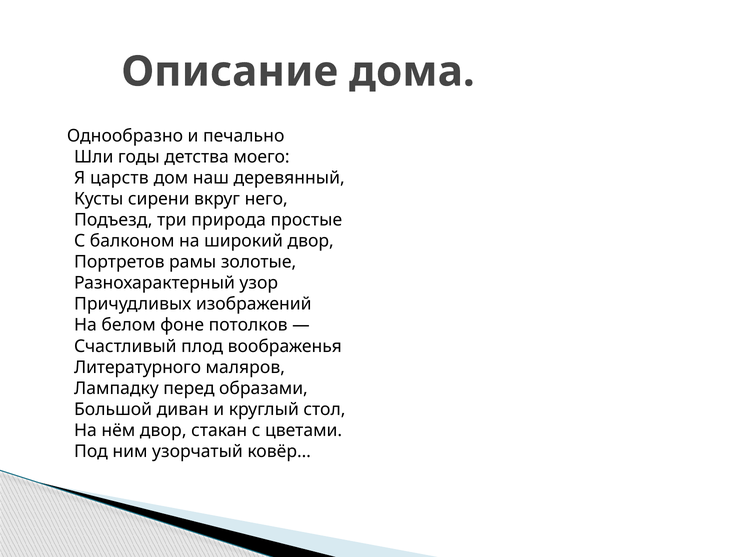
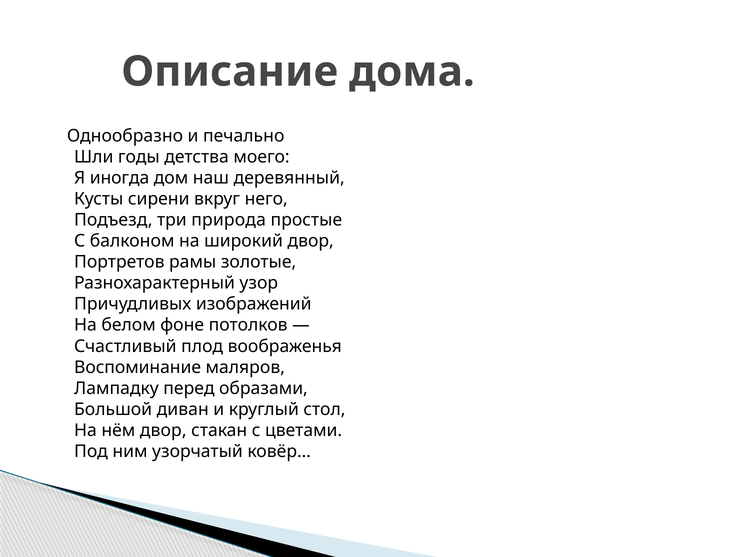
царств: царств -> иногда
Литературного: Литературного -> Воспоминание
